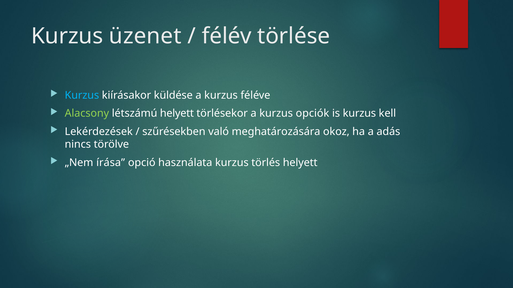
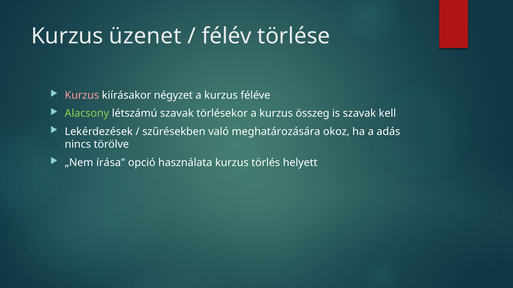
Kurzus at (82, 95) colour: light blue -> pink
küldése: küldése -> négyzet
létszámú helyett: helyett -> szavak
opciók: opciók -> összeg
is kurzus: kurzus -> szavak
